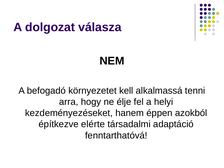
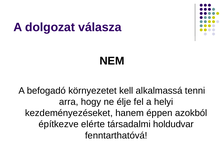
adaptáció: adaptáció -> holdudvar
